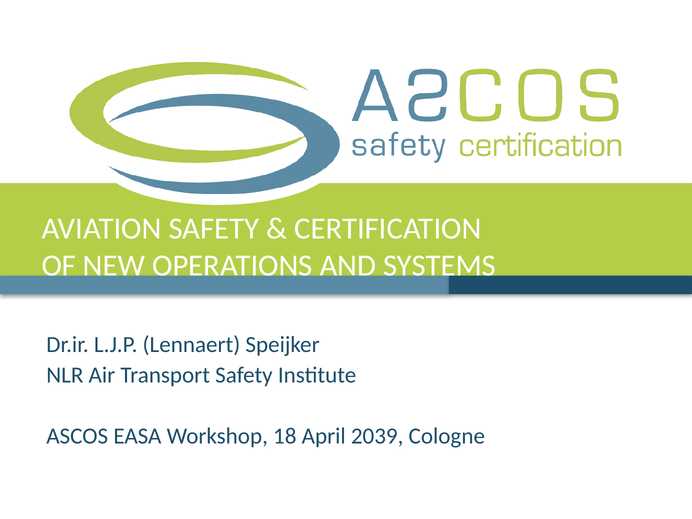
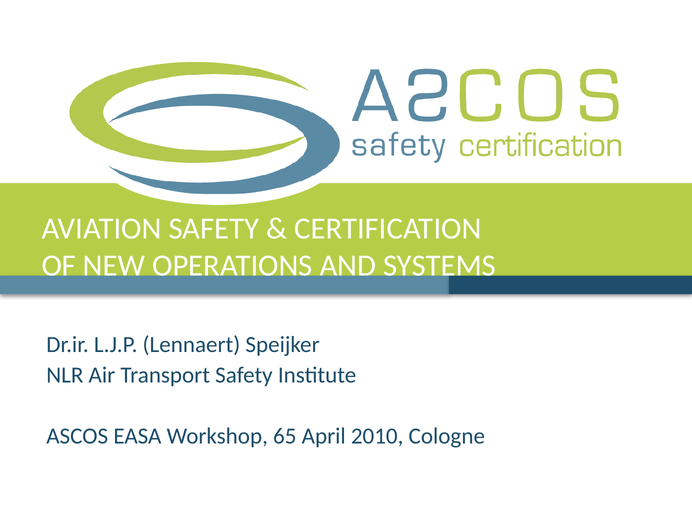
18: 18 -> 65
2039: 2039 -> 2010
